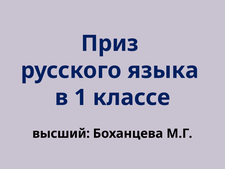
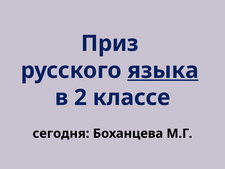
языка underline: none -> present
1: 1 -> 2
высший: высший -> сегодня
